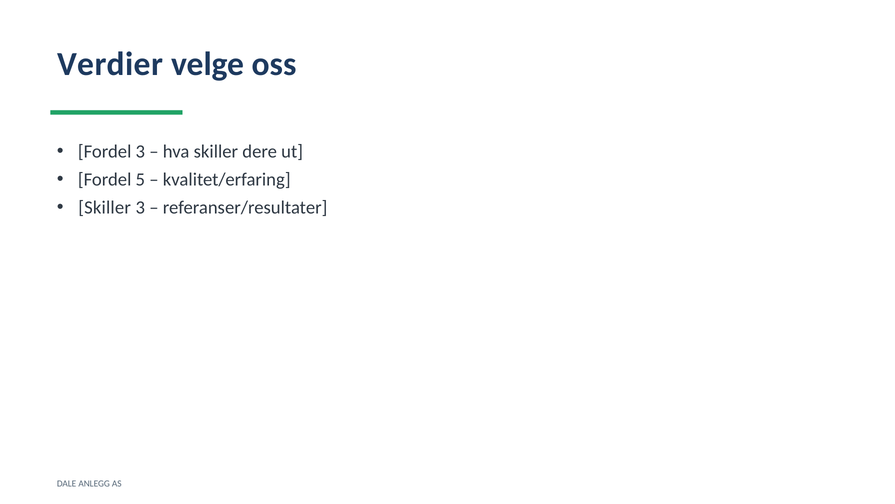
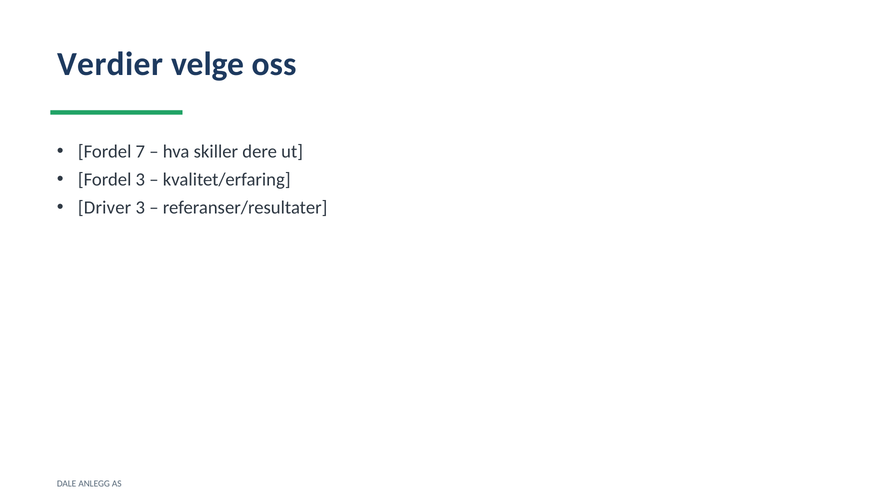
Fordel 3: 3 -> 7
Fordel 5: 5 -> 3
Skiller at (105, 208): Skiller -> Driver
